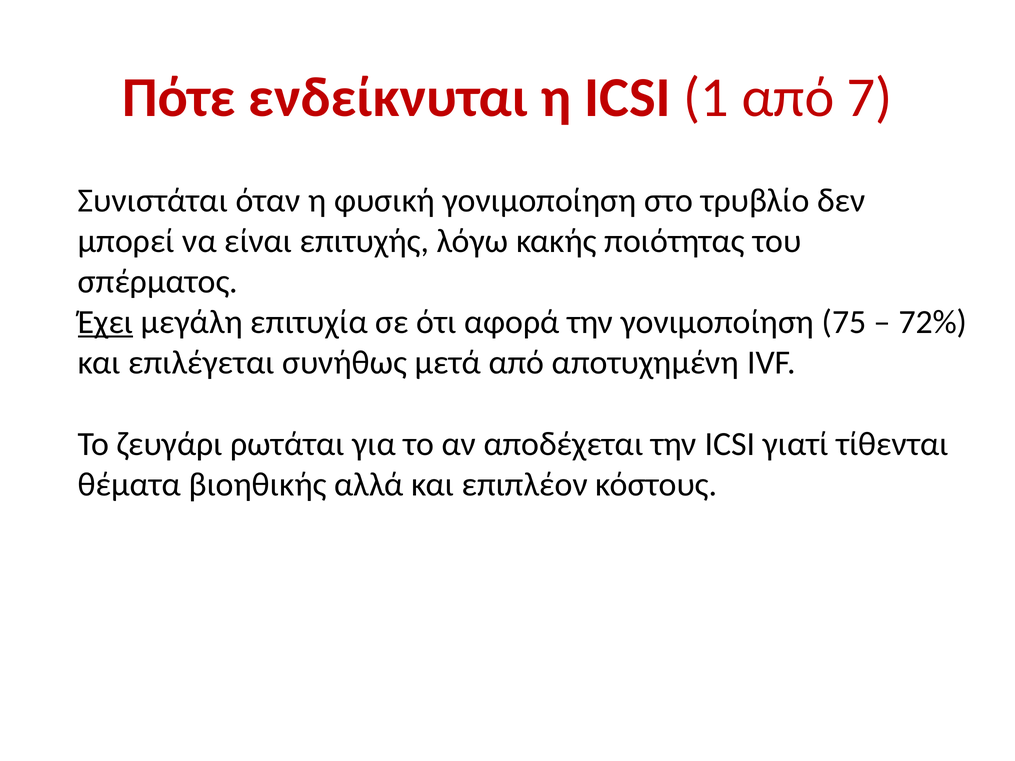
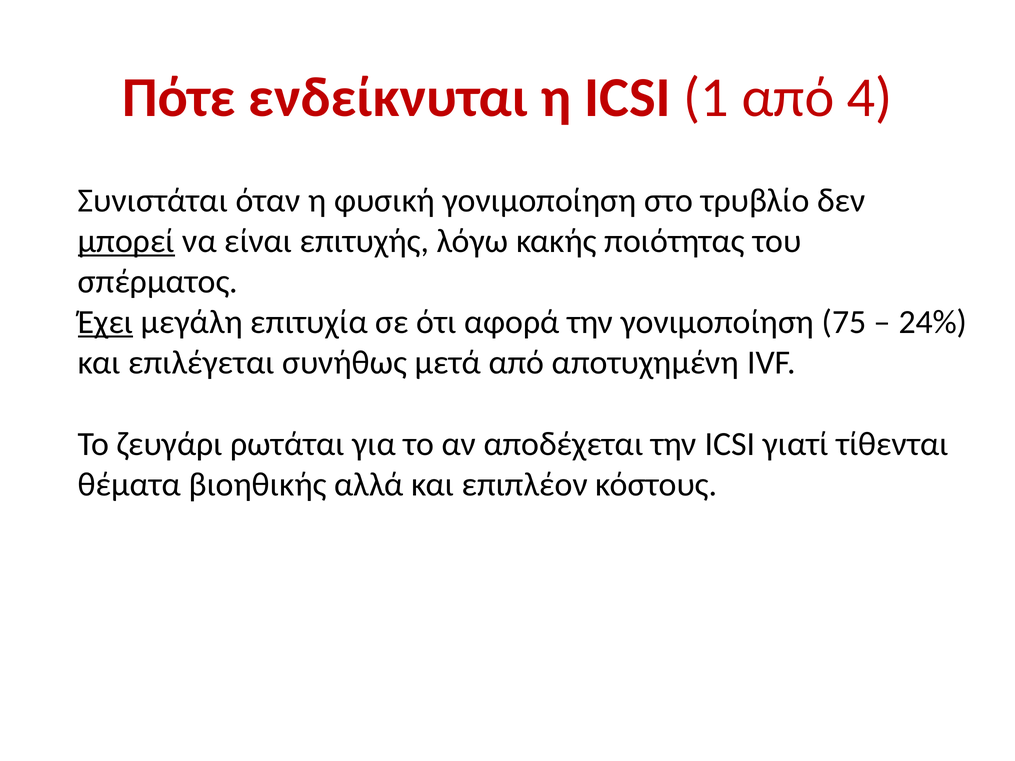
7: 7 -> 4
μπορεί underline: none -> present
72%: 72% -> 24%
